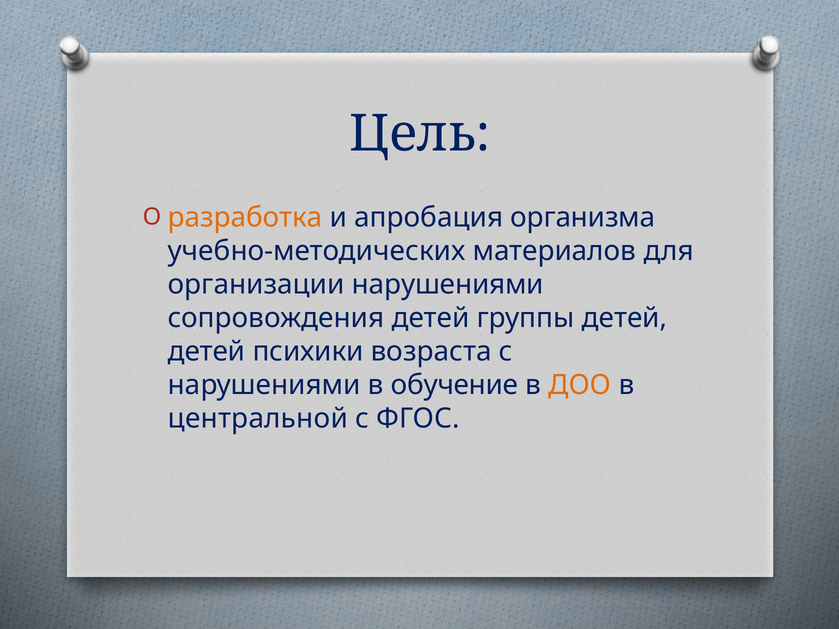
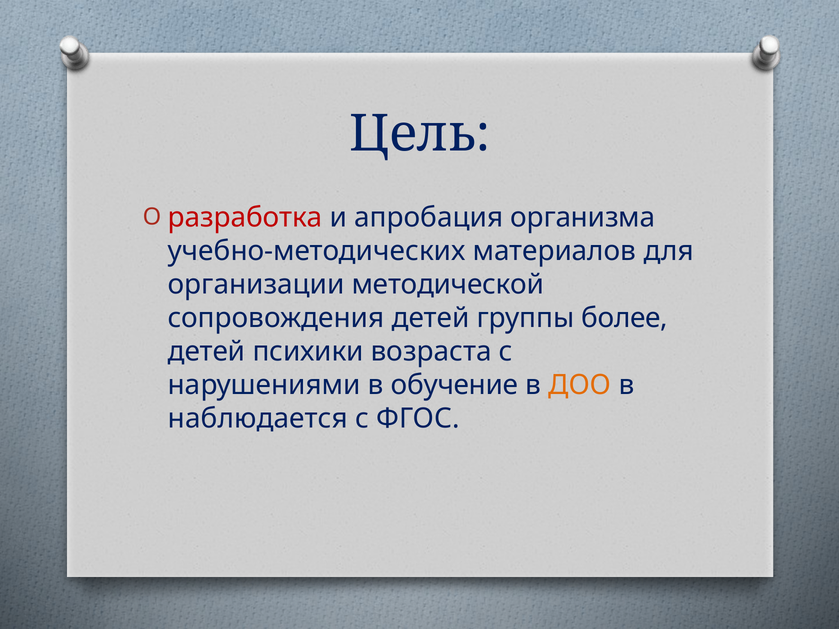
разработка colour: orange -> red
организации нарушениями: нарушениями -> методической
группы детей: детей -> более
центральной: центральной -> наблюдается
